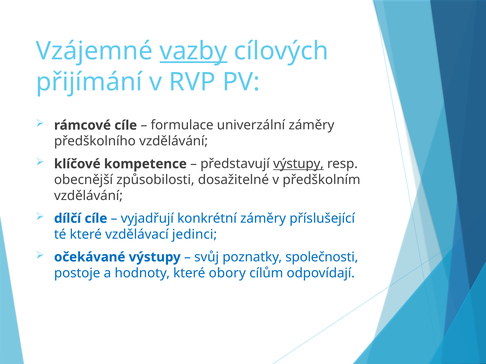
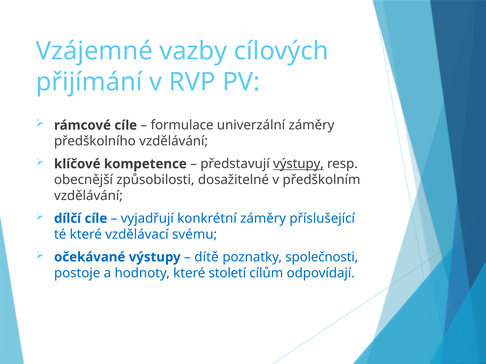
vazby underline: present -> none
jedinci: jedinci -> svému
svůj: svůj -> dítě
obory: obory -> století
